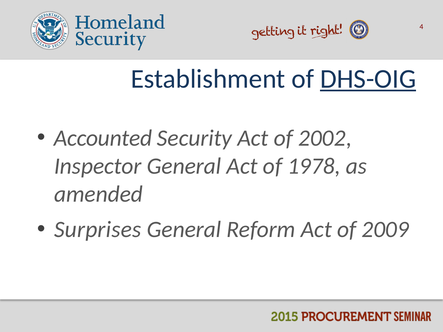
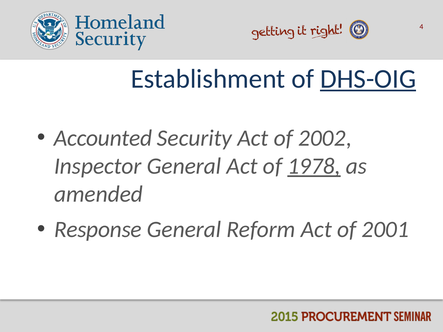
1978 underline: none -> present
Surprises: Surprises -> Response
2009: 2009 -> 2001
